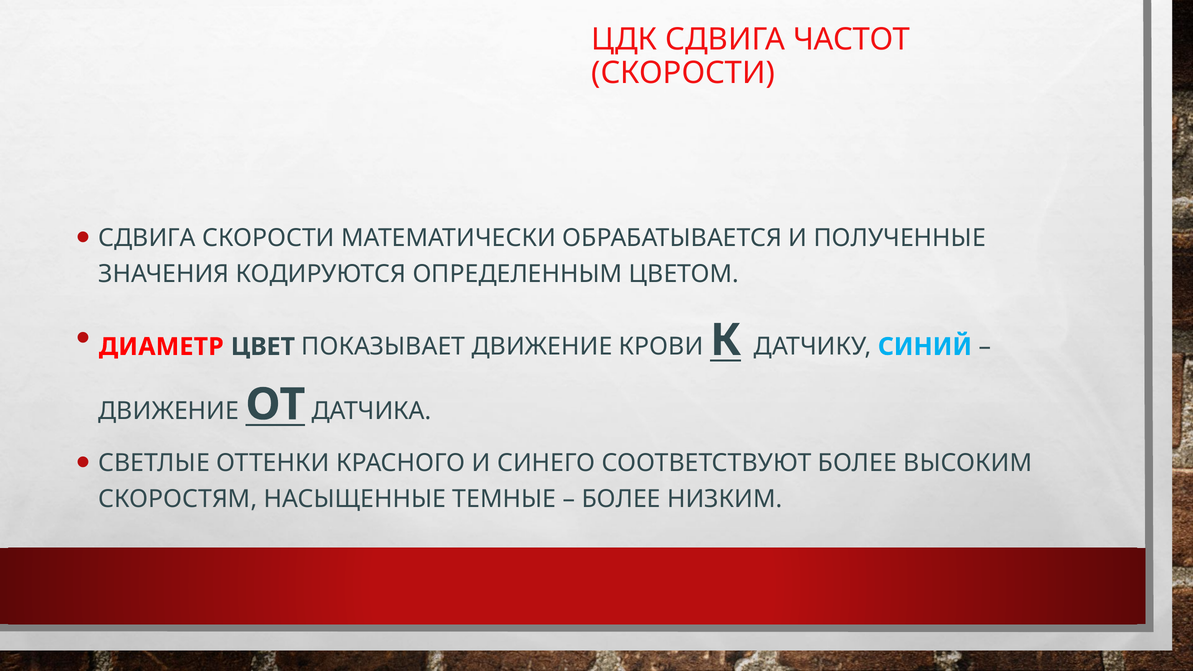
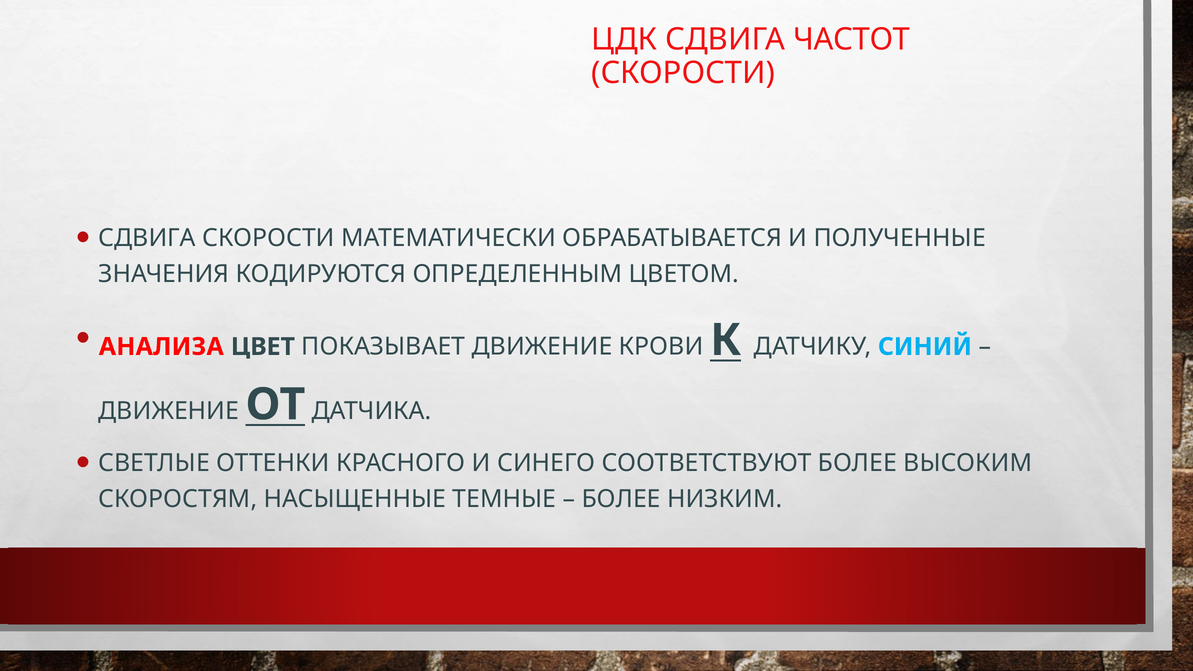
ДИАМЕТР: ДИАМЕТР -> АНАЛИЗА
